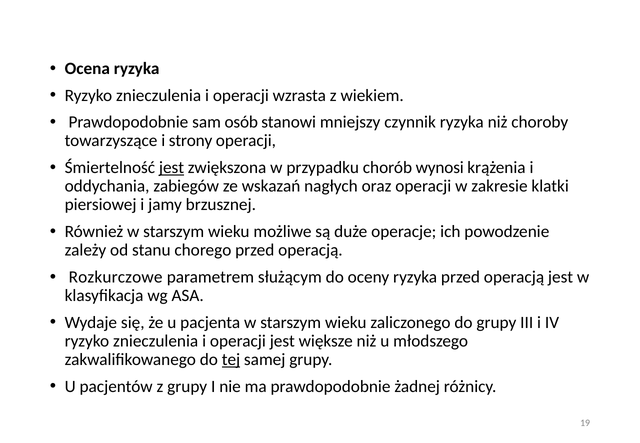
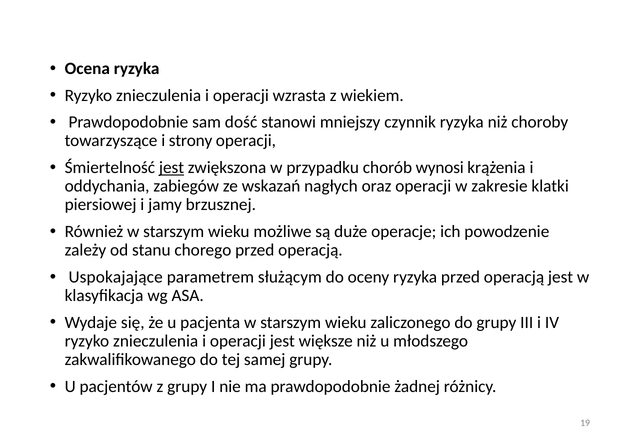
osób: osób -> dość
Rozkurczowe: Rozkurczowe -> Uspokajające
tej underline: present -> none
